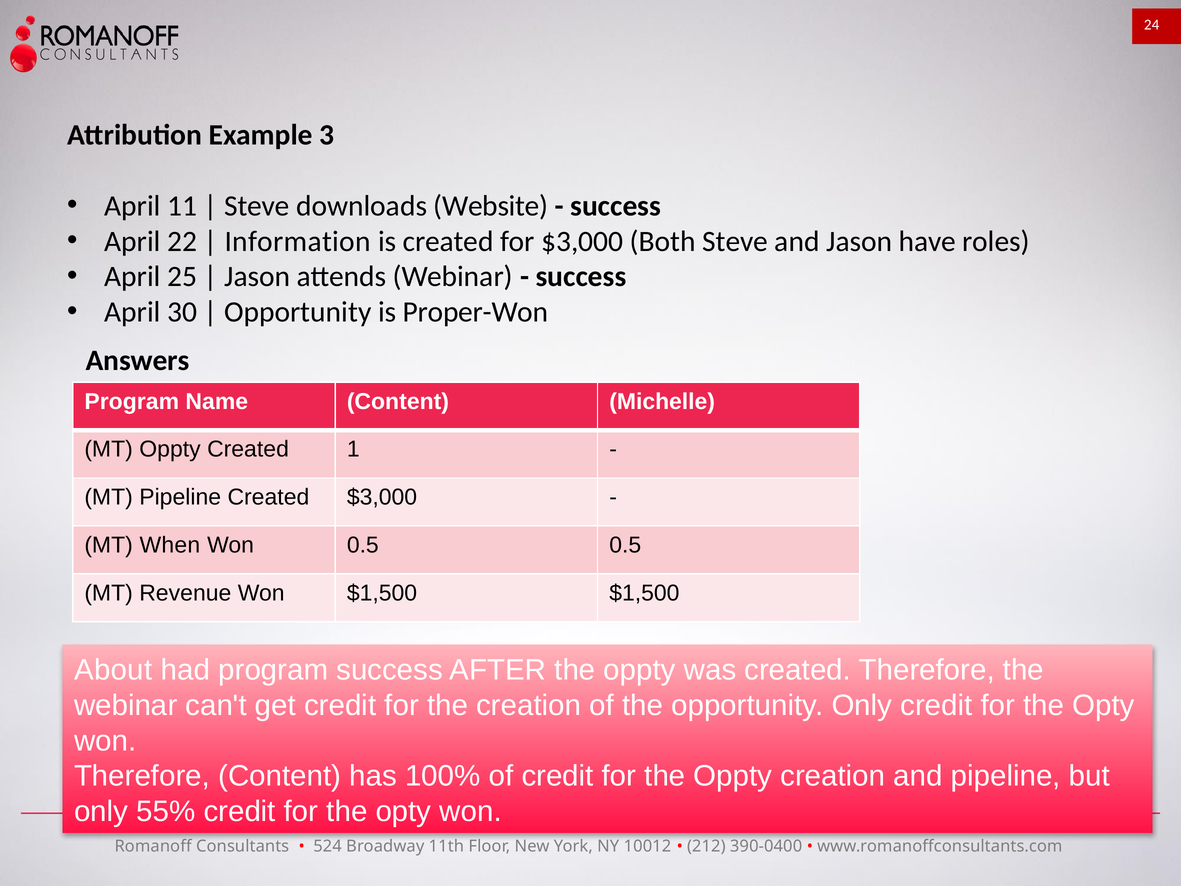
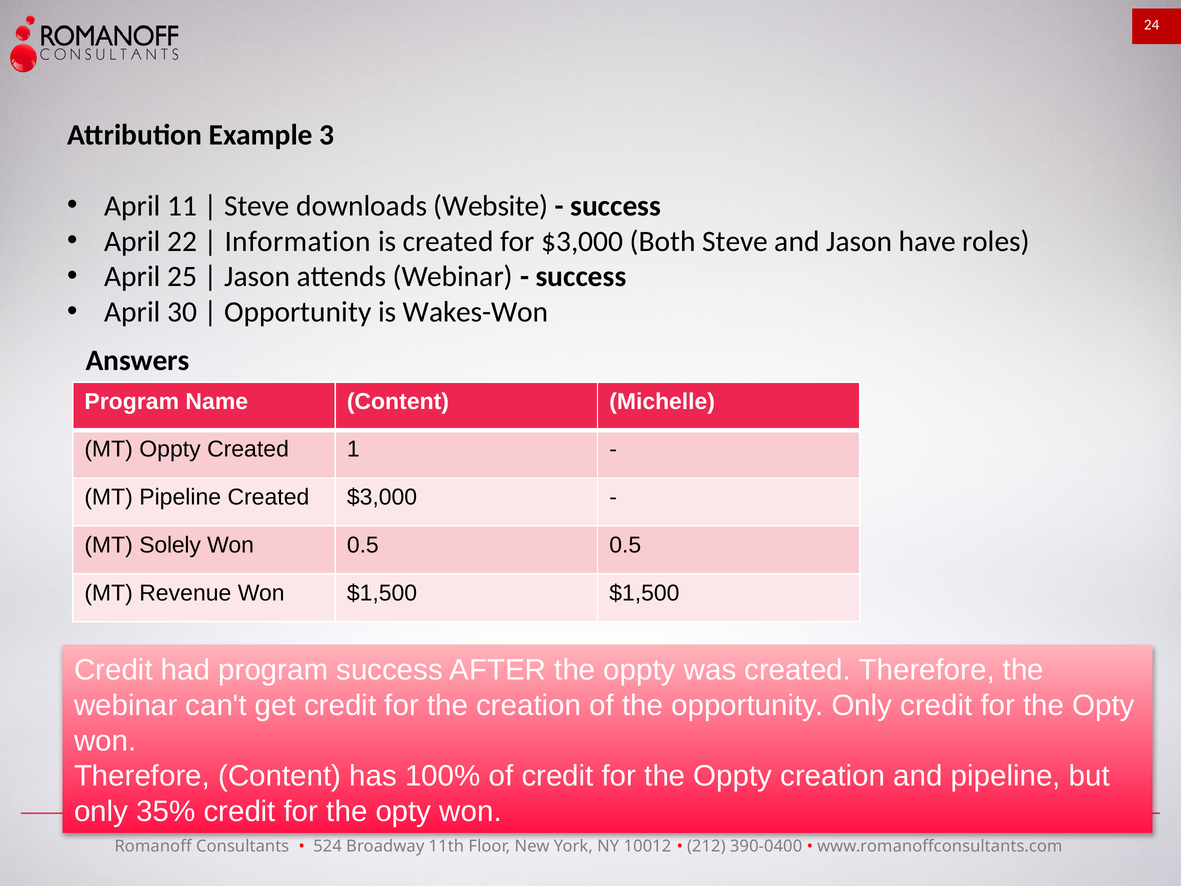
Proper-Won: Proper-Won -> Wakes-Won
When: When -> Solely
About at (113, 670): About -> Credit
55%: 55% -> 35%
